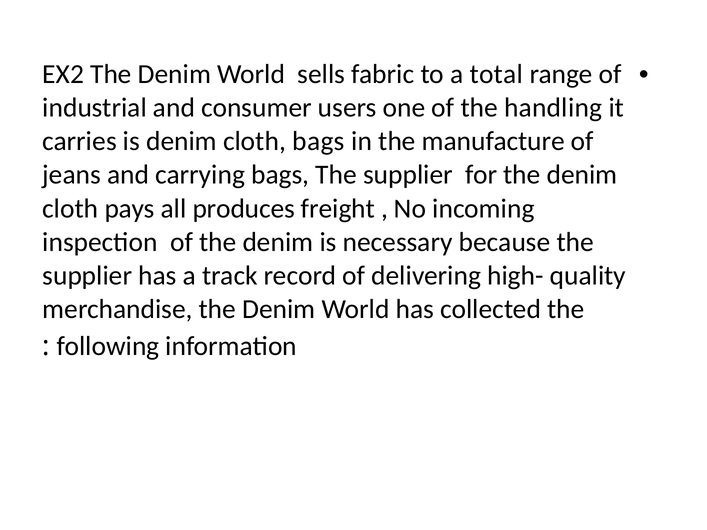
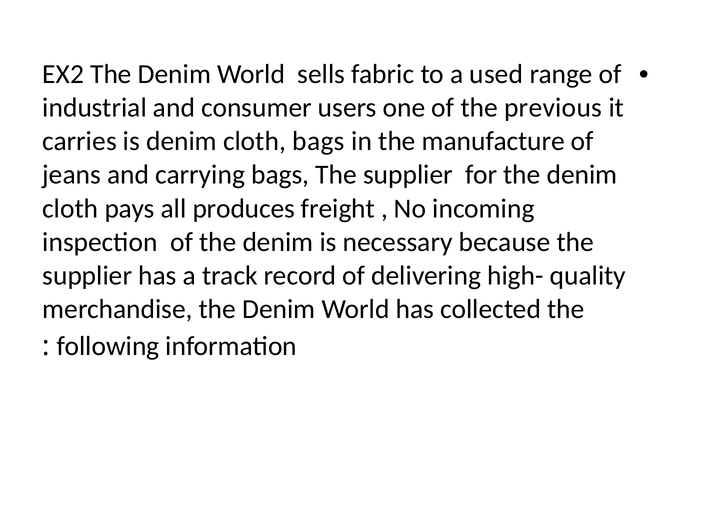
total: total -> used
handling: handling -> previous
